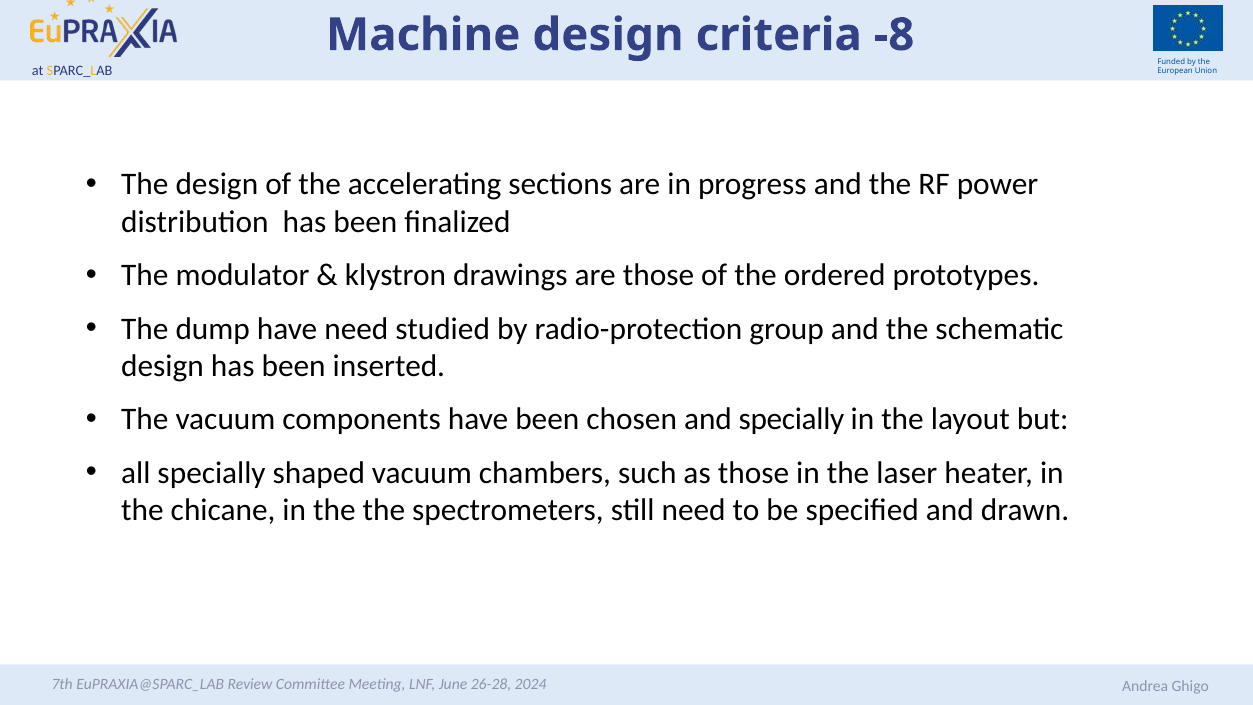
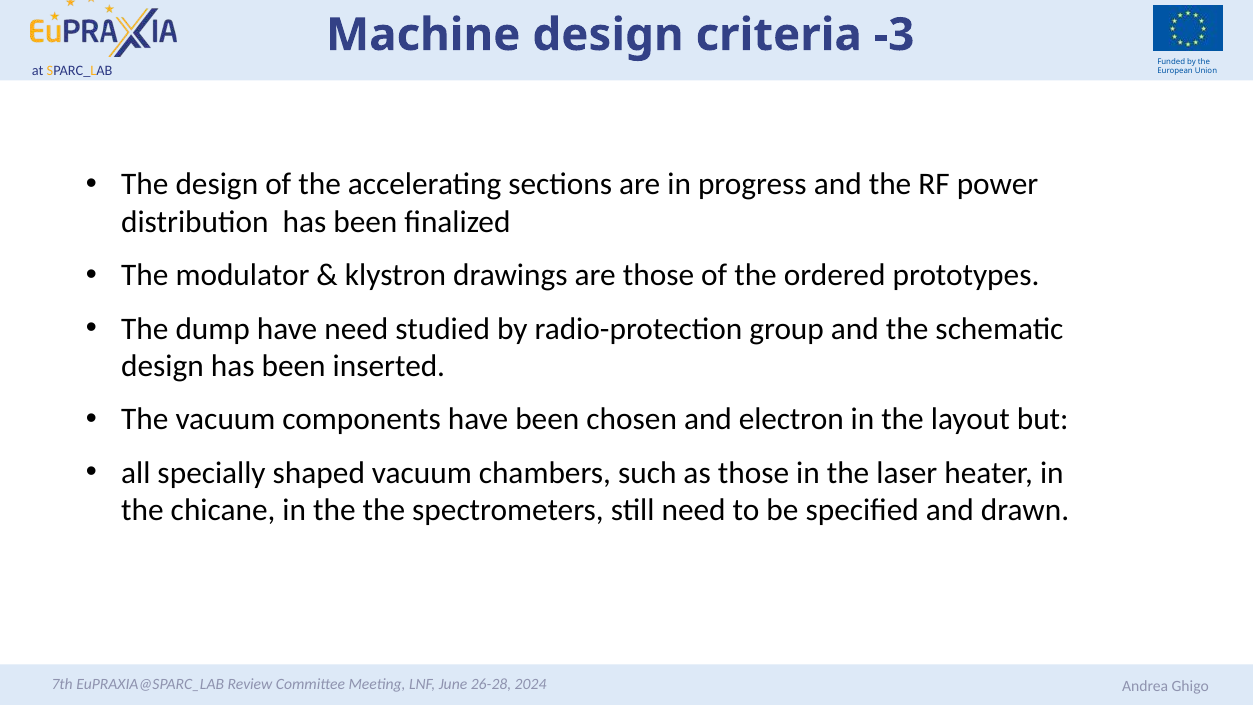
-8: -8 -> -3
and specially: specially -> electron
